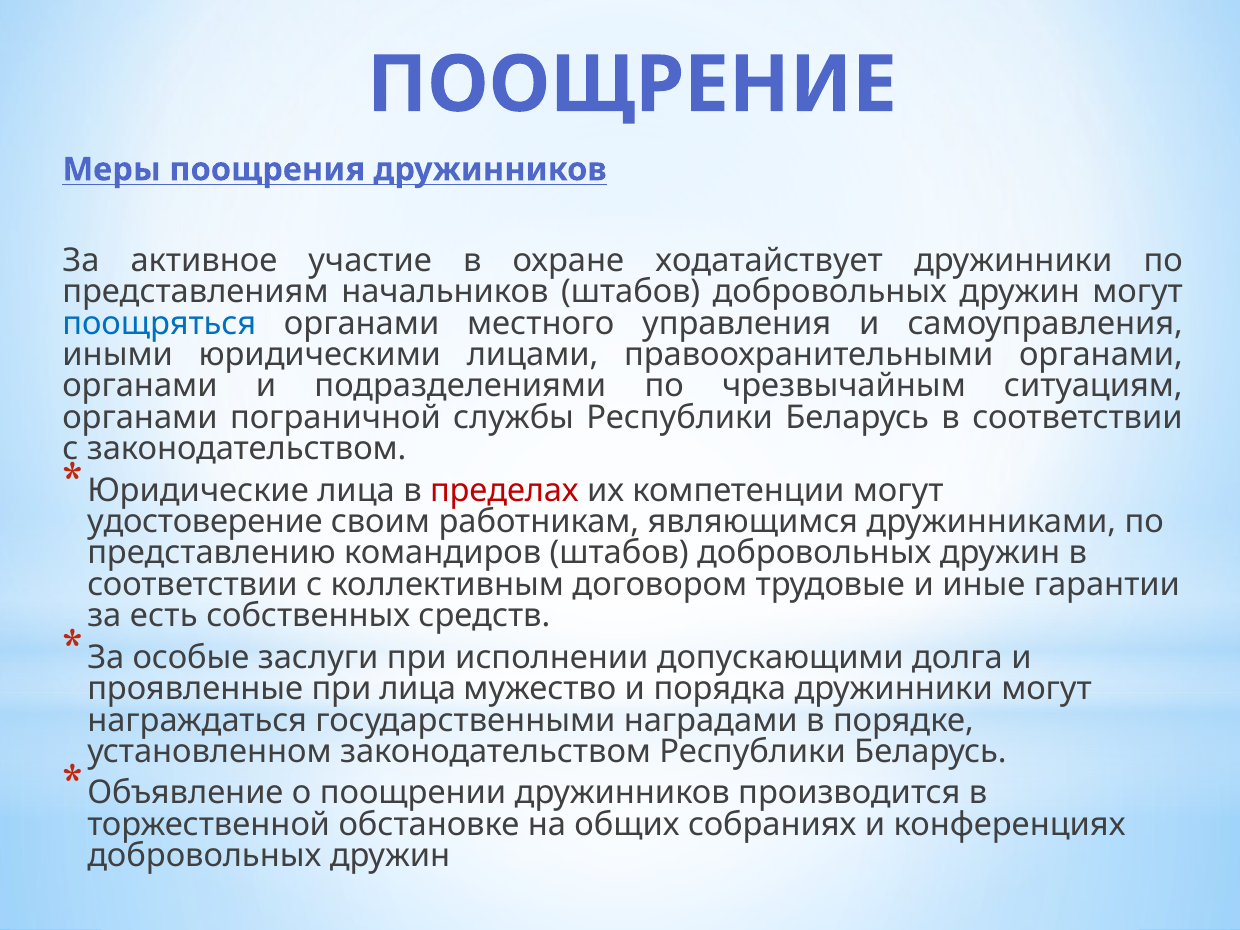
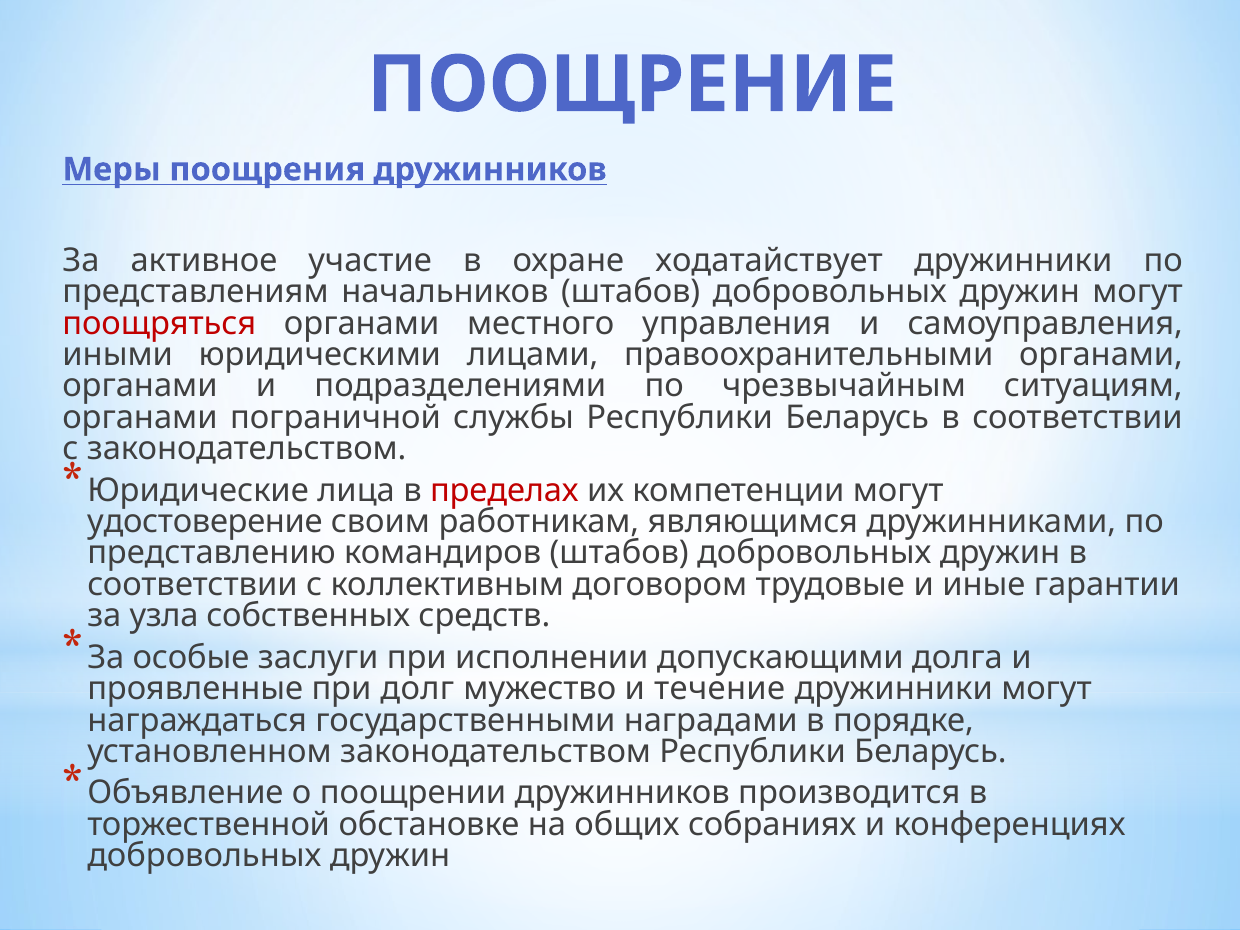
поощряться colour: blue -> red
есть: есть -> узла
при лица: лица -> долг
порядка: порядка -> течение
